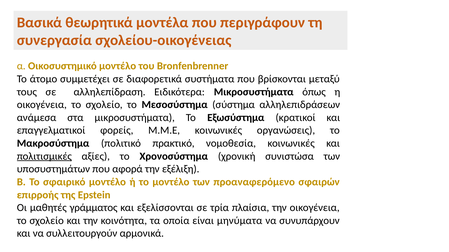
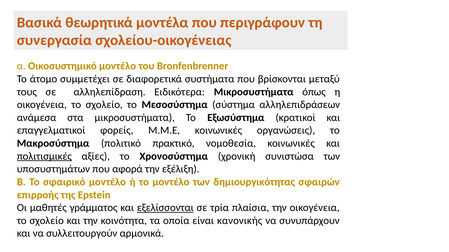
προαναφερόμενο: προαναφερόμενο -> δημιουργικότητας
εξελίσσονται underline: none -> present
μηνύματα: μηνύματα -> κανονικής
